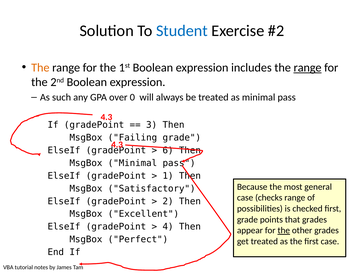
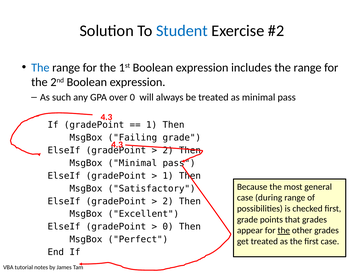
The at (40, 68) colour: orange -> blue
range at (308, 68) underline: present -> none
3 at (152, 125): 3 -> 1
6 at (168, 150): 6 -> 2
checks: checks -> during
4 at (168, 227): 4 -> 0
